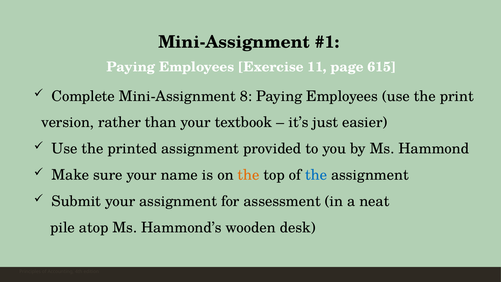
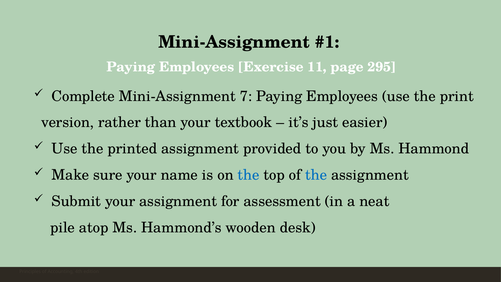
615: 615 -> 295
8: 8 -> 7
the at (249, 175) colour: orange -> blue
